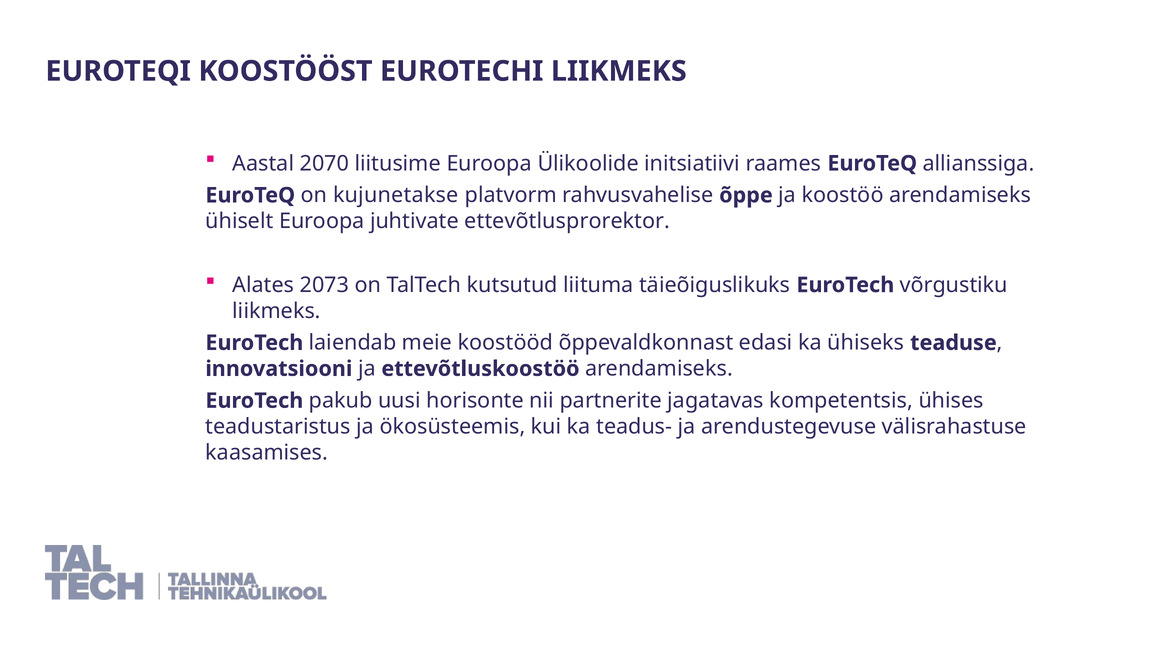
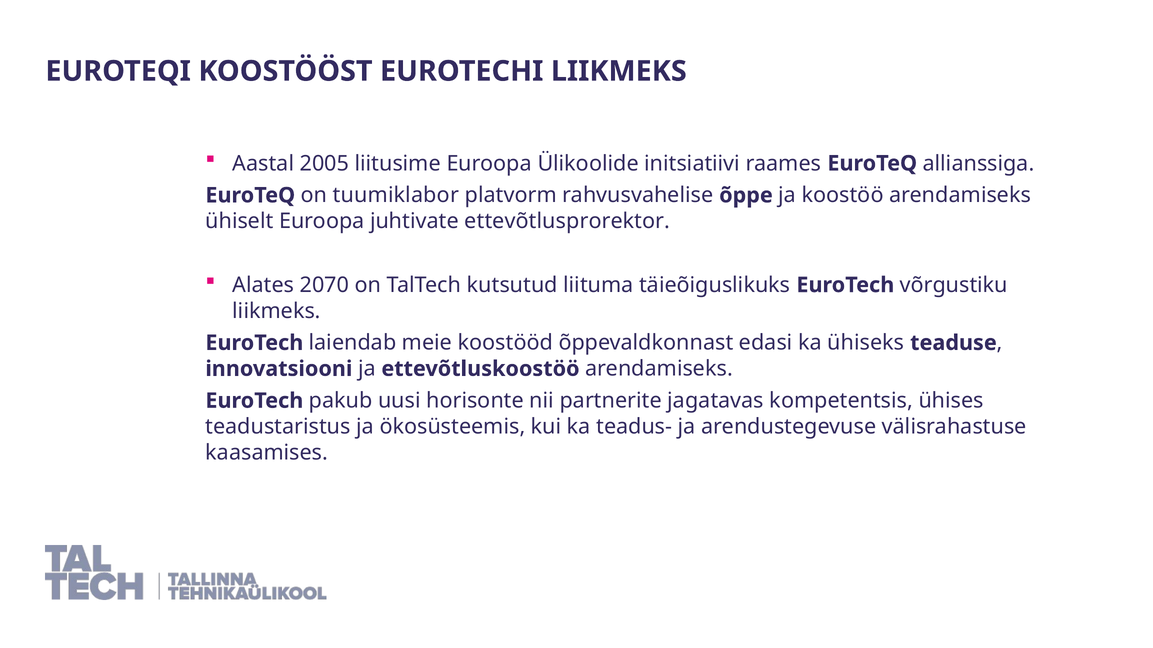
2070: 2070 -> 2005
kujunetakse: kujunetakse -> tuumiklabor
2073: 2073 -> 2070
